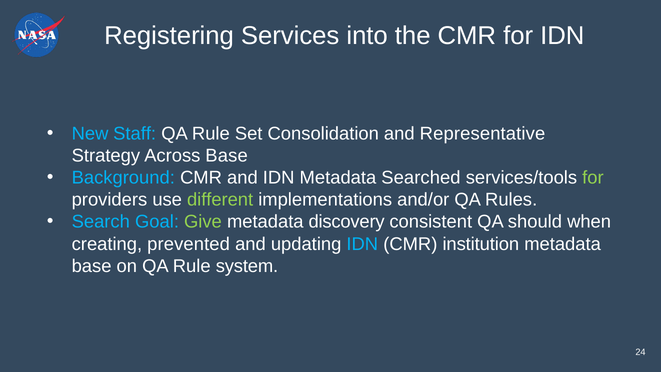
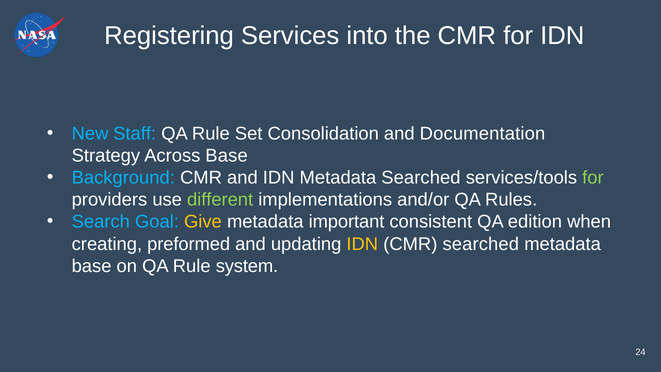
Representative: Representative -> Documentation
Give colour: light green -> yellow
discovery: discovery -> important
should: should -> edition
prevented: prevented -> preformed
IDN at (362, 244) colour: light blue -> yellow
CMR institution: institution -> searched
